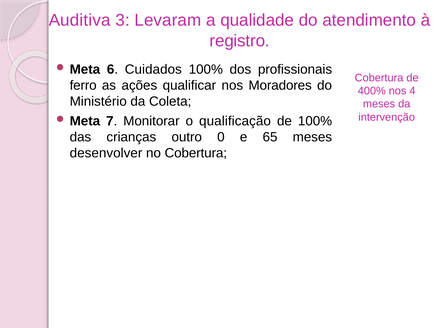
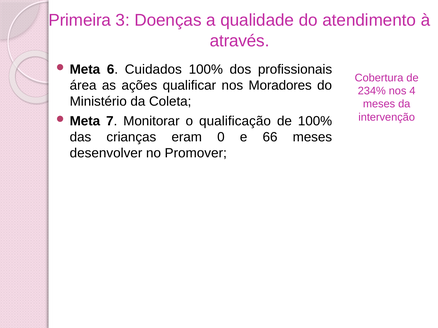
Auditiva: Auditiva -> Primeira
Levaram: Levaram -> Doenças
registro: registro -> através
ferro: ferro -> área
400%: 400% -> 234%
outro: outro -> eram
65: 65 -> 66
no Cobertura: Cobertura -> Promover
